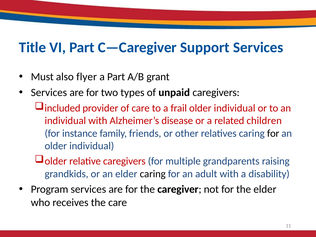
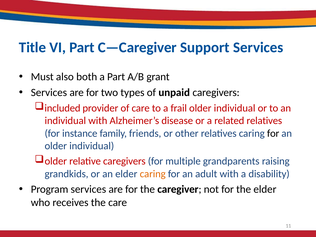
flyer: flyer -> both
related children: children -> relatives
caring at (153, 174) colour: black -> orange
